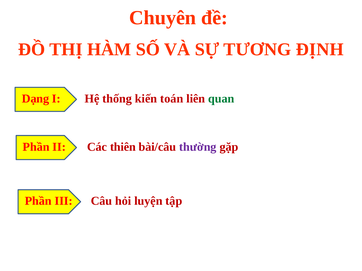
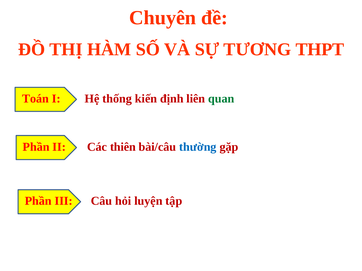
ĐỊNH: ĐỊNH -> THPT
Dạng: Dạng -> Toán
toán: toán -> định
thường colour: purple -> blue
